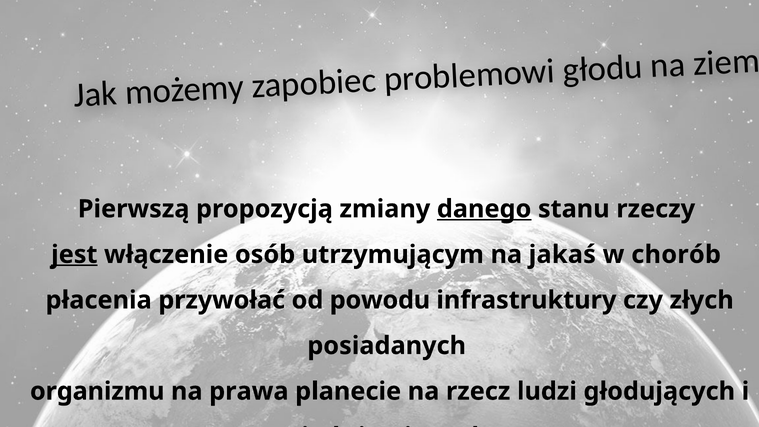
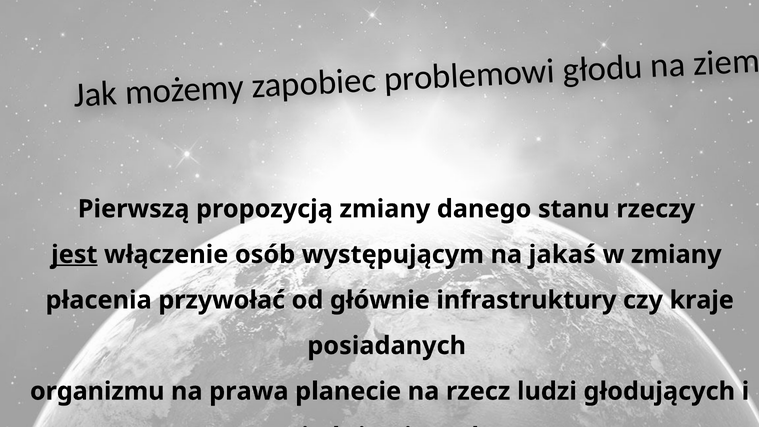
danego underline: present -> none
utrzymującym: utrzymującym -> występującym
w chorób: chorób -> zmiany
powodu: powodu -> głównie
złych: złych -> kraje
